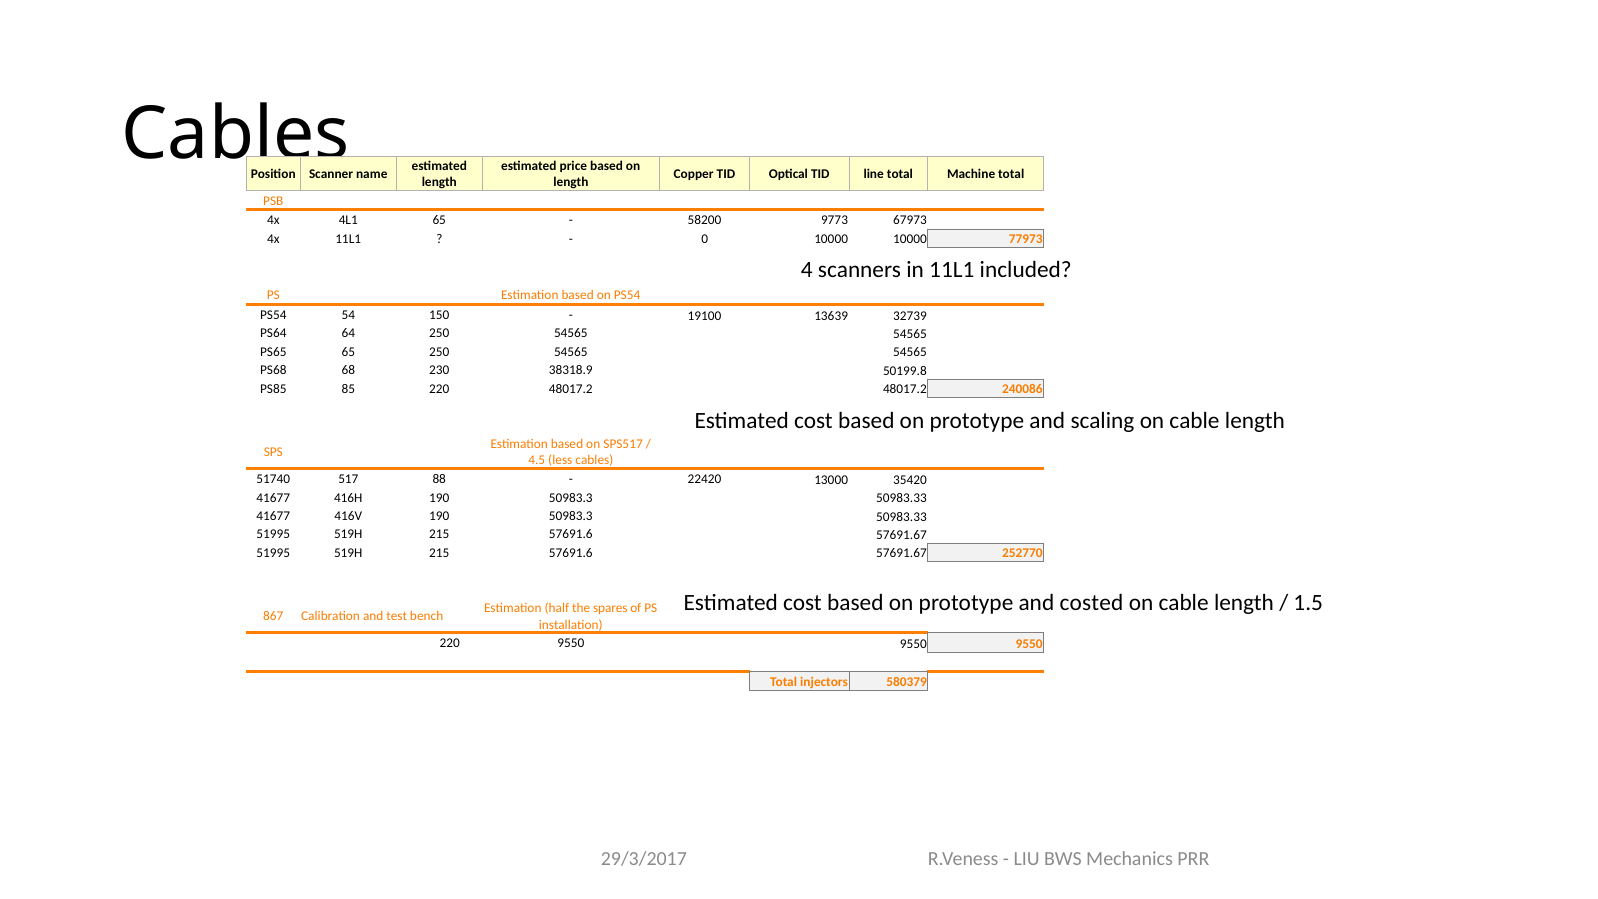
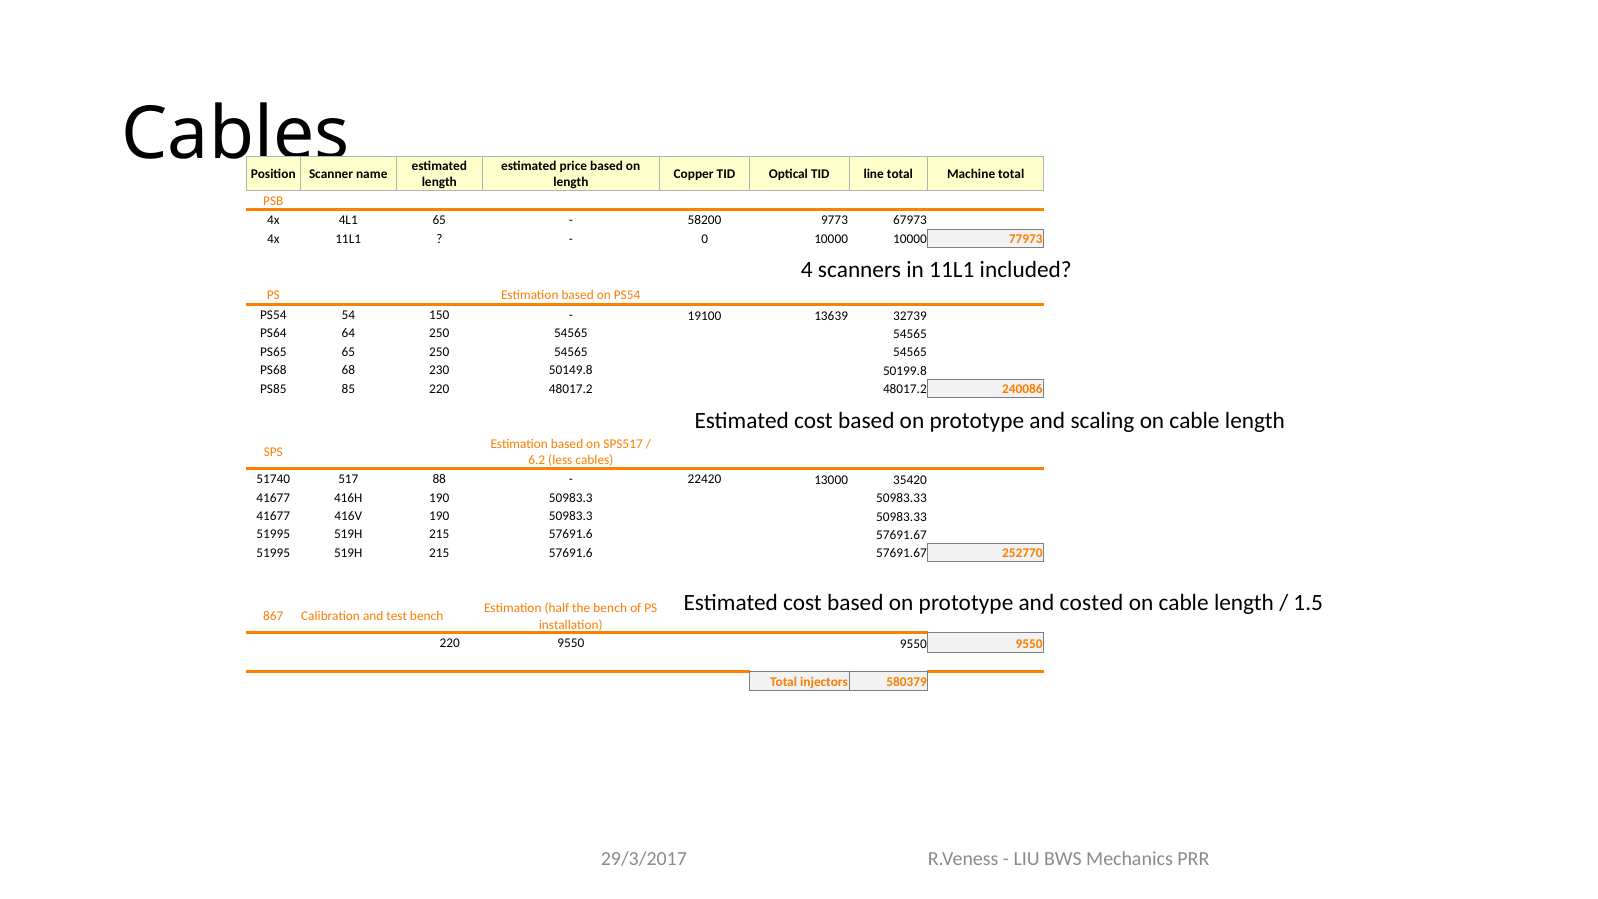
38318.9: 38318.9 -> 50149.8
4.5: 4.5 -> 6.2
the spares: spares -> bench
